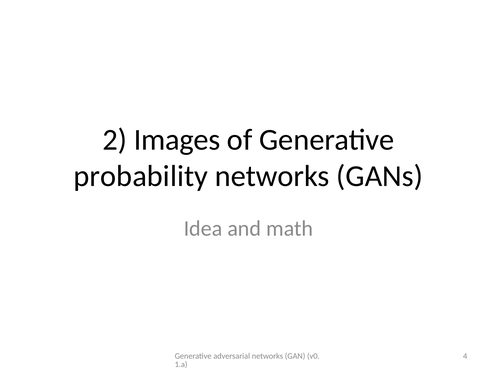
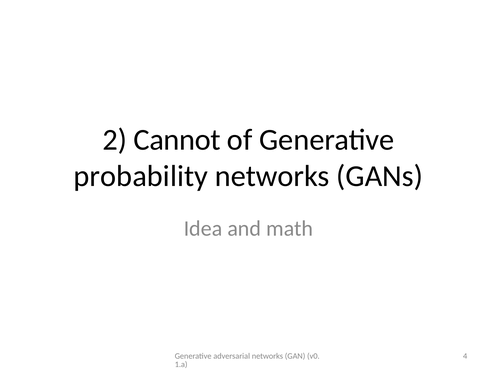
Images: Images -> Cannot
